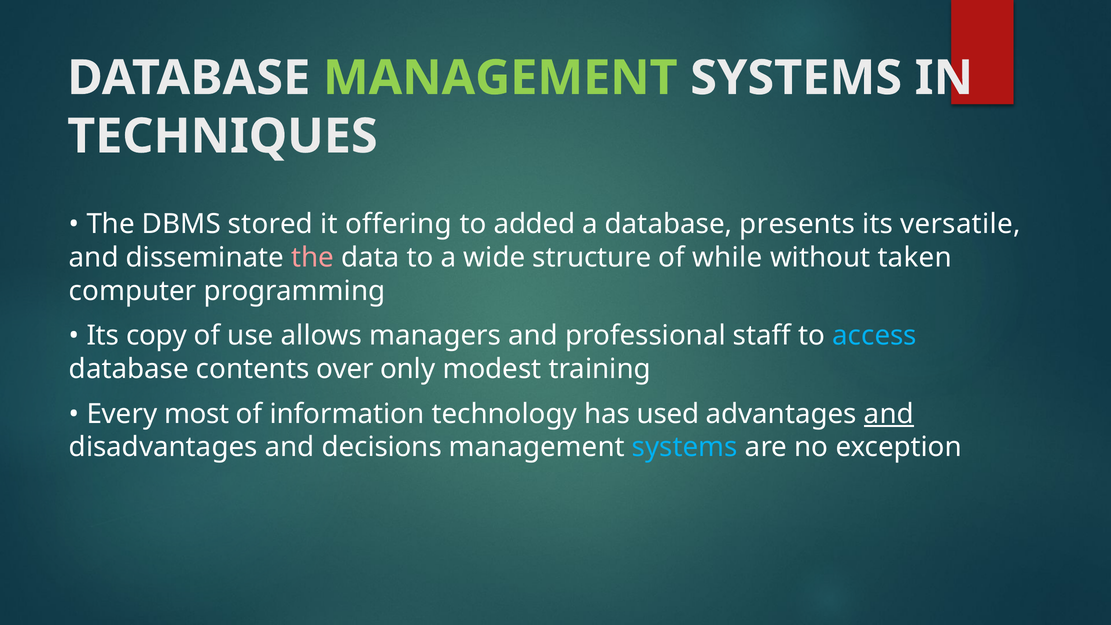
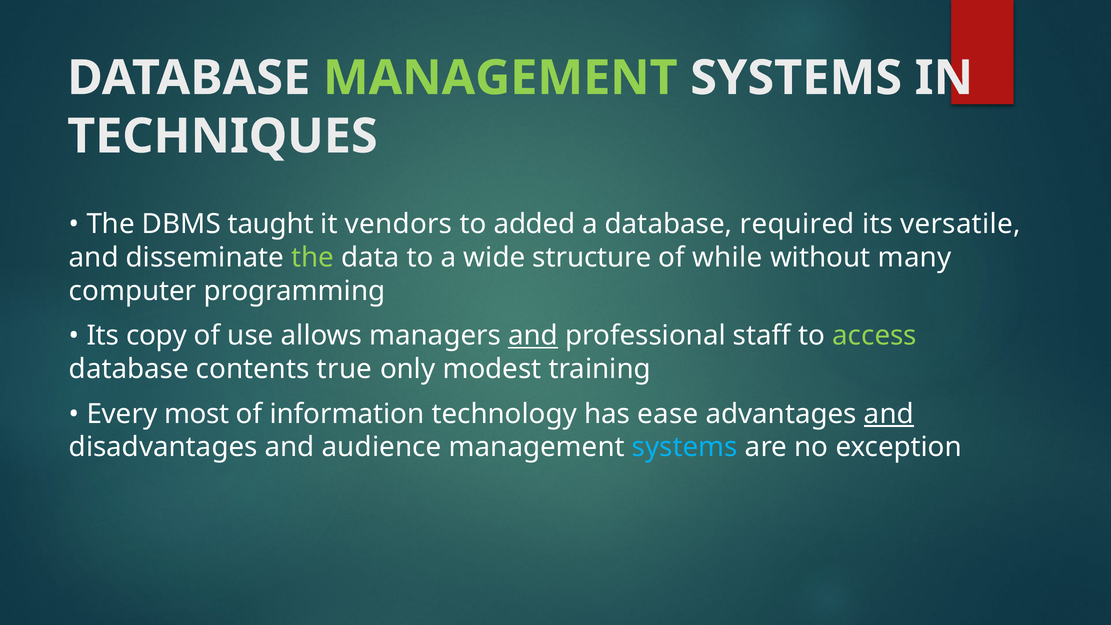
stored: stored -> taught
offering: offering -> vendors
presents: presents -> required
the at (313, 257) colour: pink -> light green
taken: taken -> many
and at (533, 336) underline: none -> present
access colour: light blue -> light green
over: over -> true
used: used -> ease
decisions: decisions -> audience
